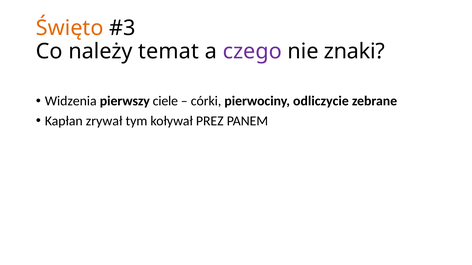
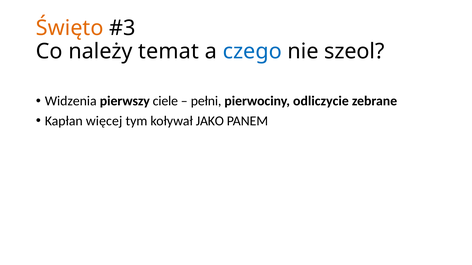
czego colour: purple -> blue
znaki: znaki -> szeol
córki: córki -> pełni
zrywał: zrywał -> więcej
PREZ: PREZ -> JAKO
